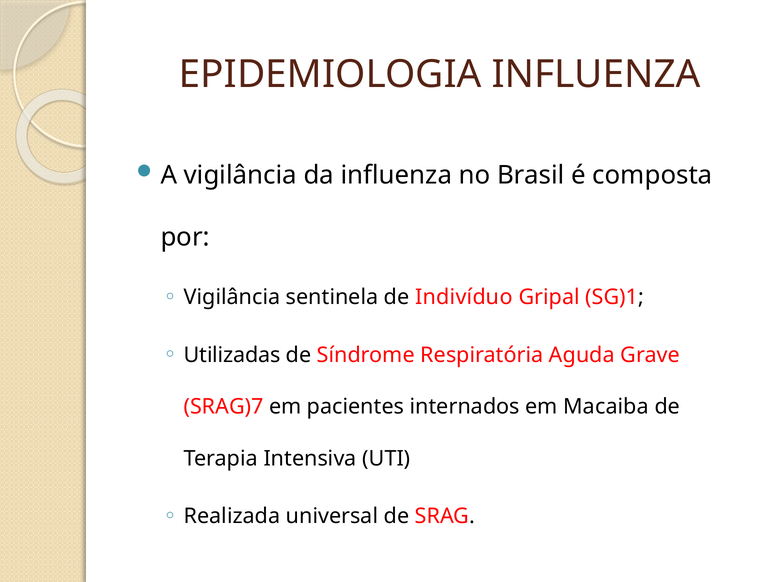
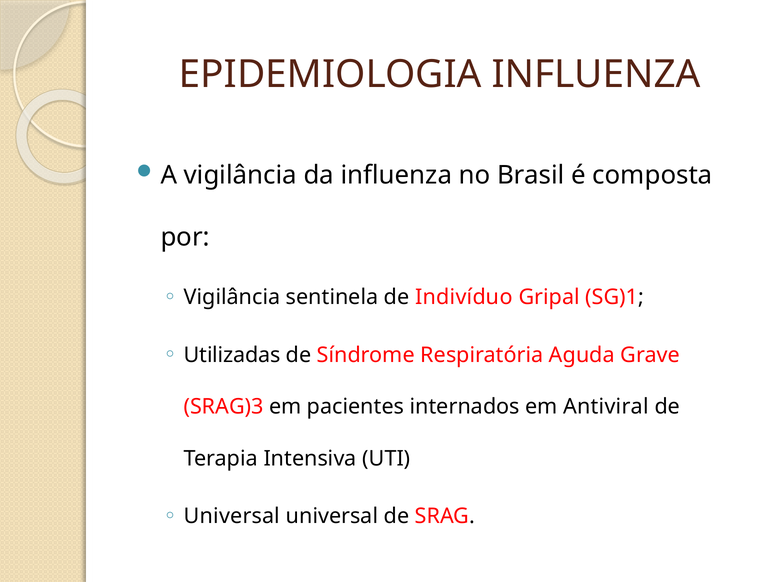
SRAG)7: SRAG)7 -> SRAG)3
Macaiba: Macaiba -> Antiviral
Realizada at (232, 516): Realizada -> Universal
